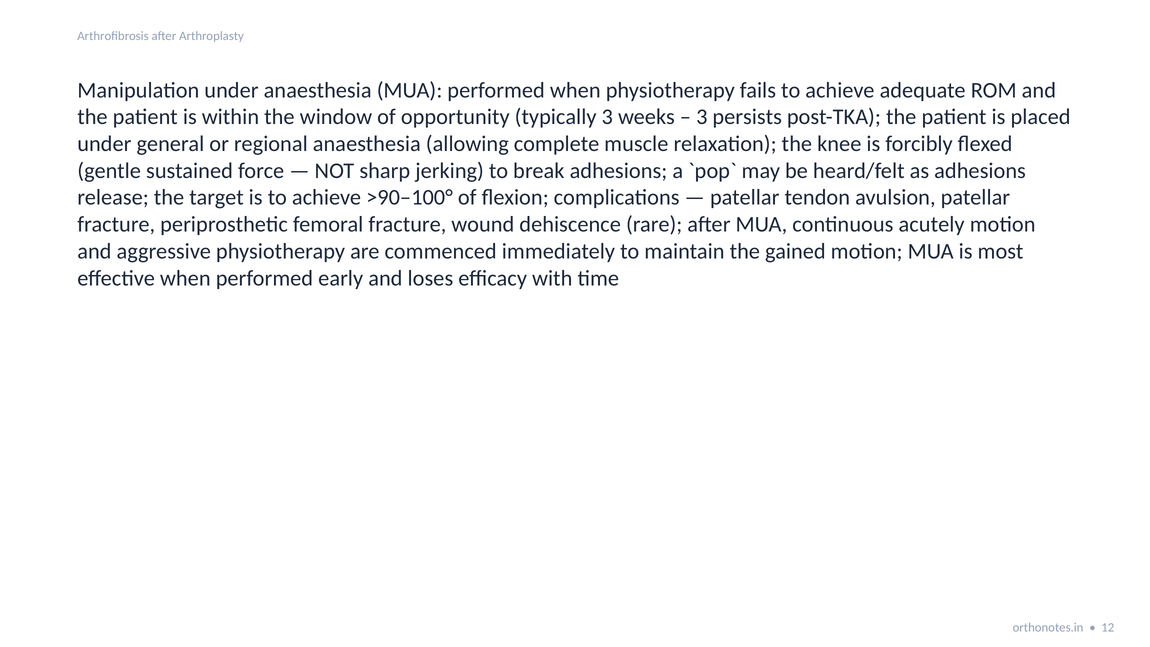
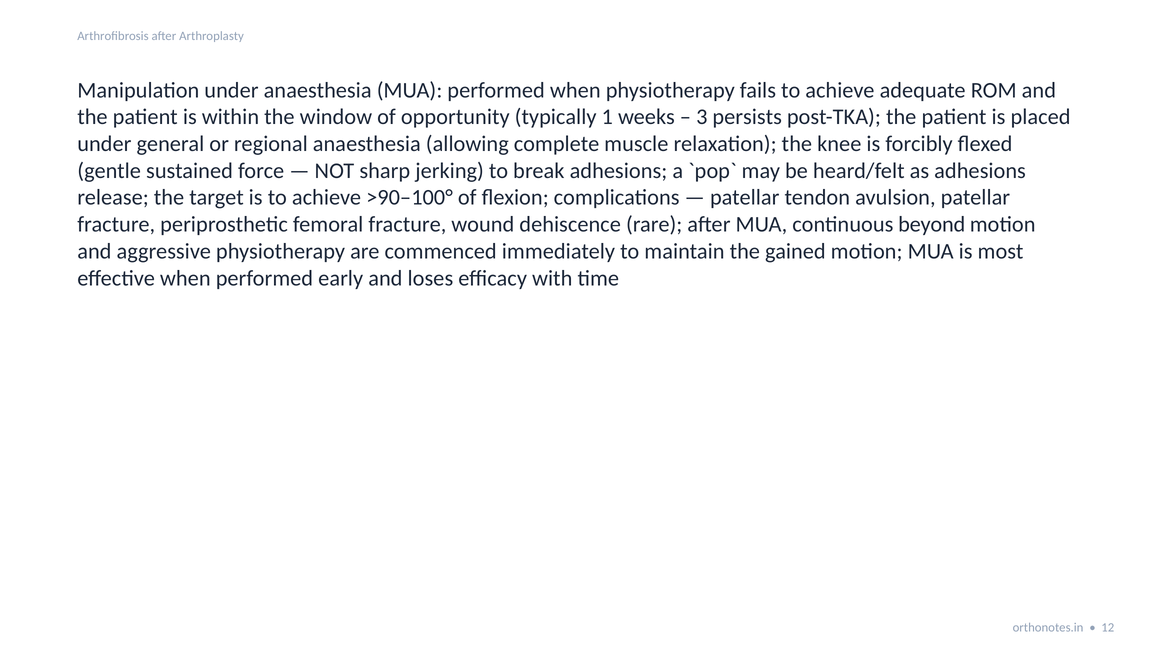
typically 3: 3 -> 1
acutely: acutely -> beyond
